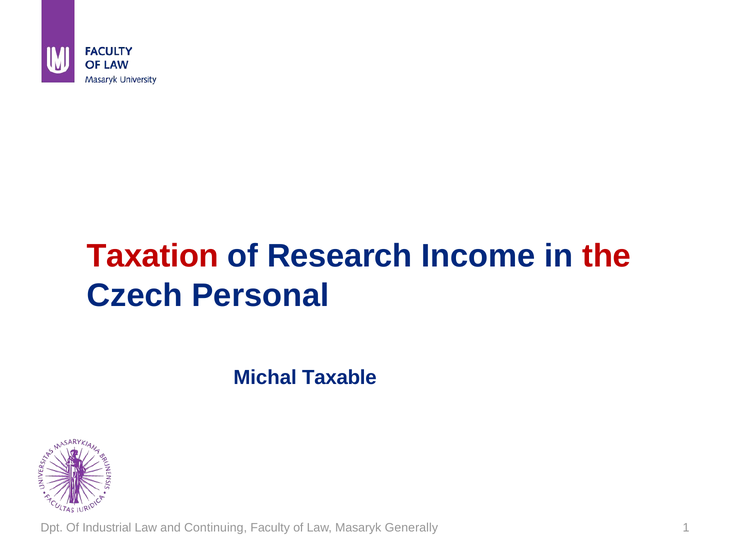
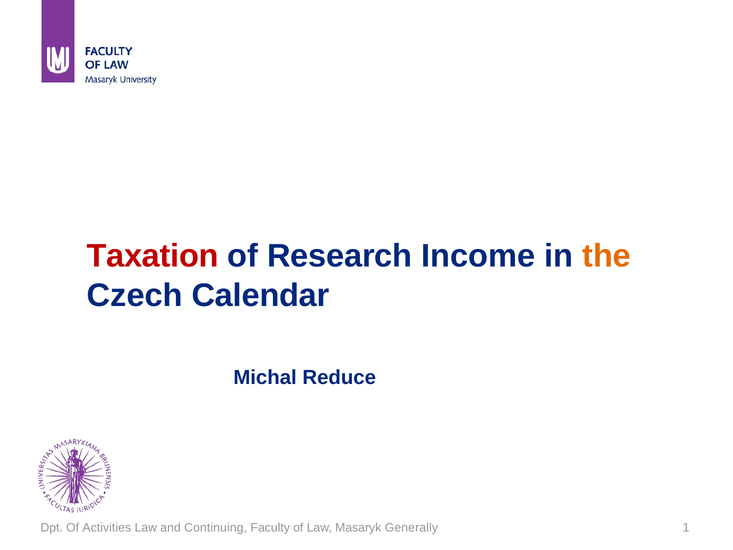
the colour: red -> orange
Personal: Personal -> Calendar
Taxable: Taxable -> Reduce
Industrial: Industrial -> Activities
